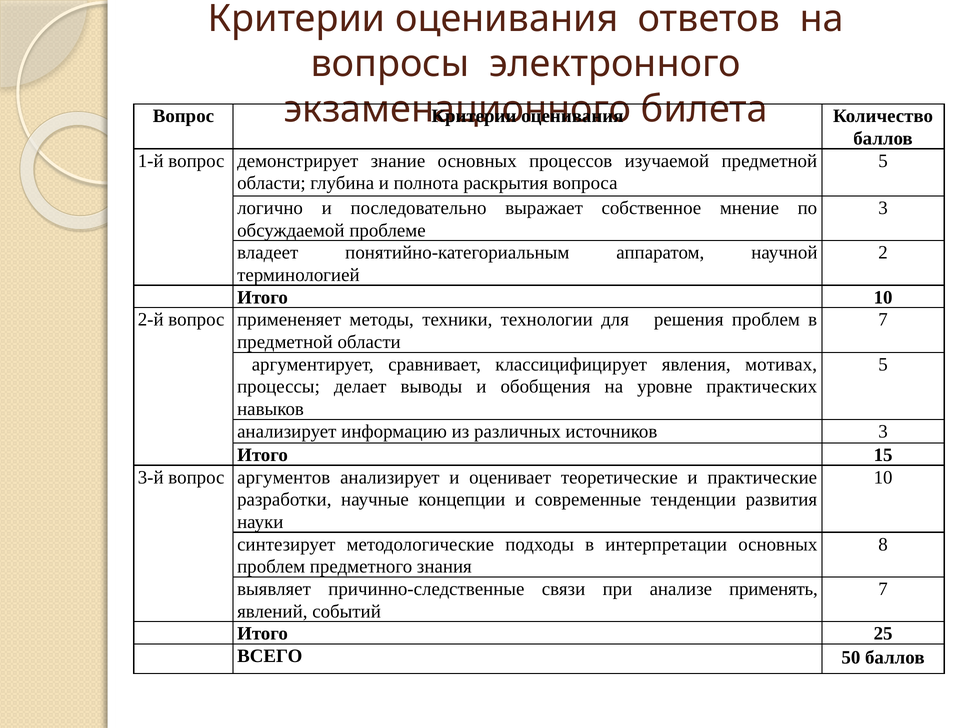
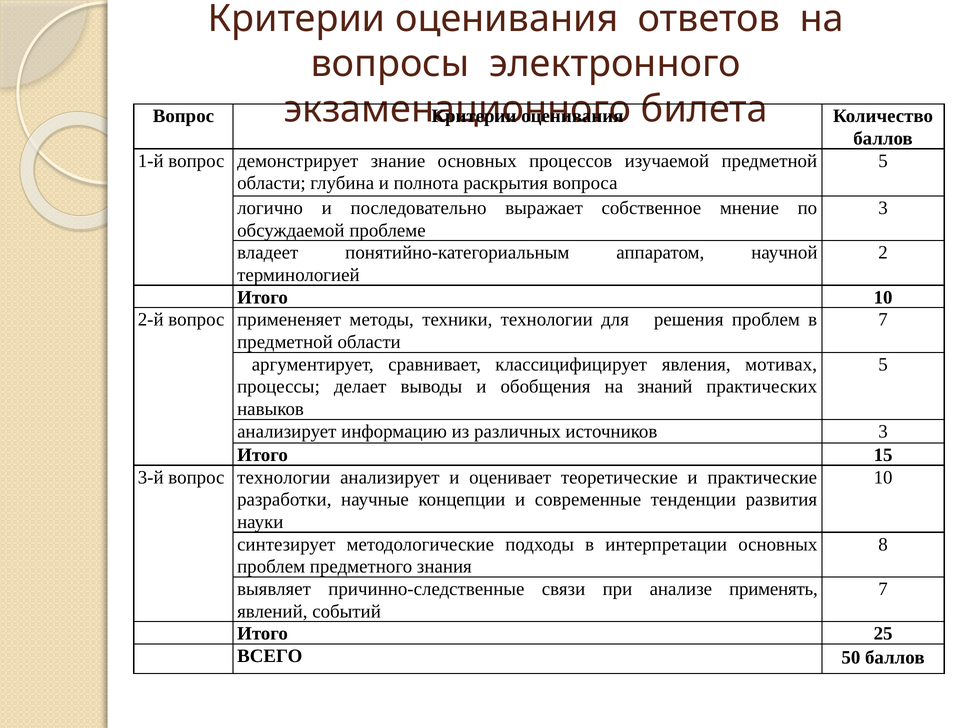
уровне: уровне -> знаний
вопрос аргументов: аргументов -> технологии
